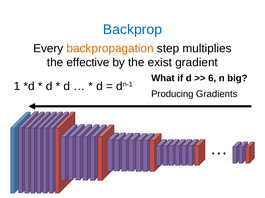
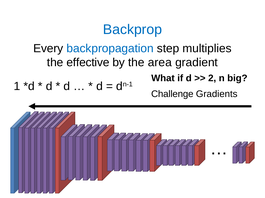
backpropagation colour: orange -> blue
exist: exist -> area
6: 6 -> 2
Producing: Producing -> Challenge
